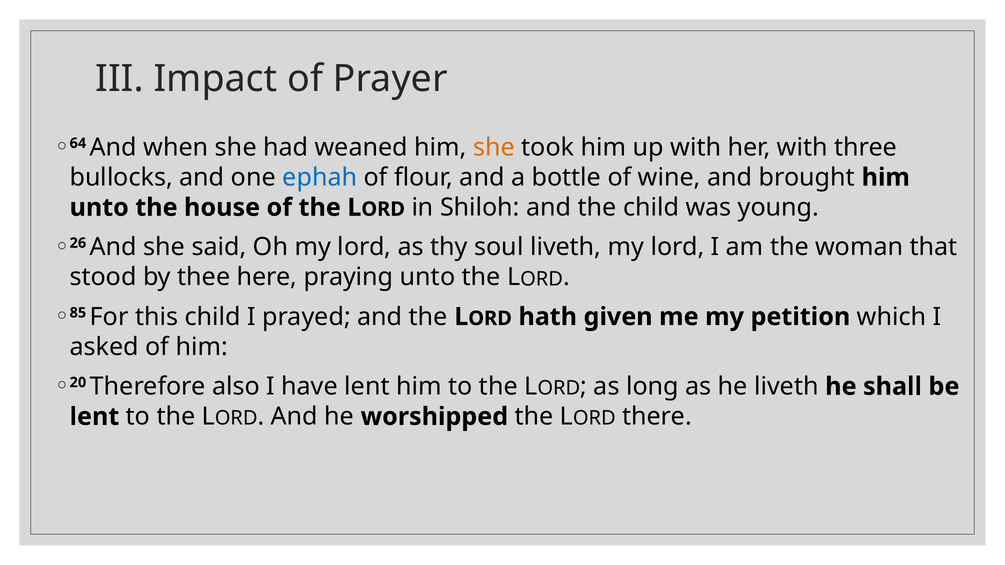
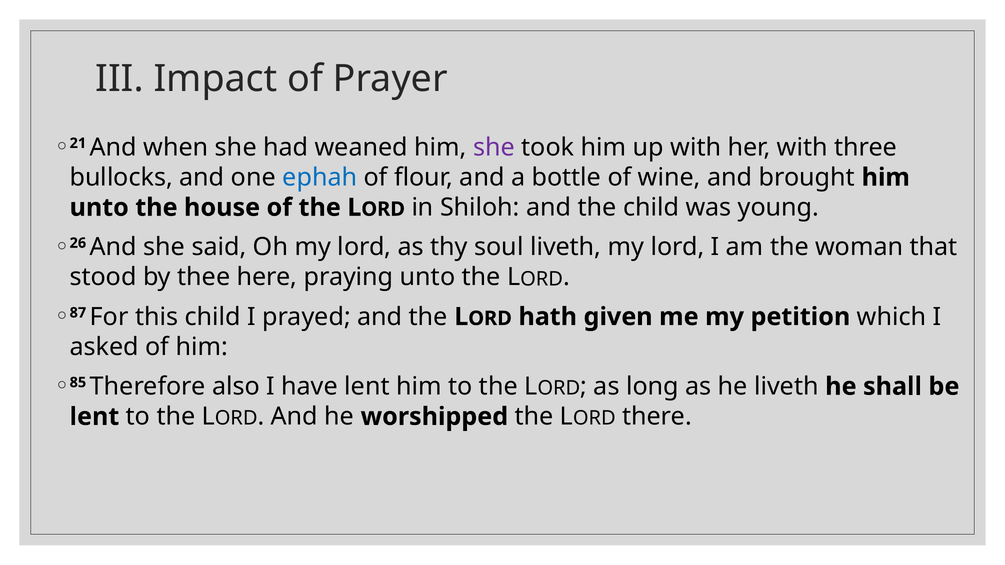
64: 64 -> 21
she at (494, 147) colour: orange -> purple
85: 85 -> 87
20: 20 -> 85
